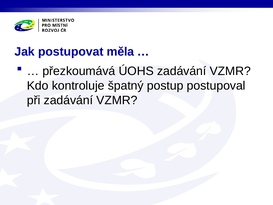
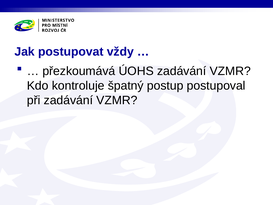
měla: měla -> vždy
